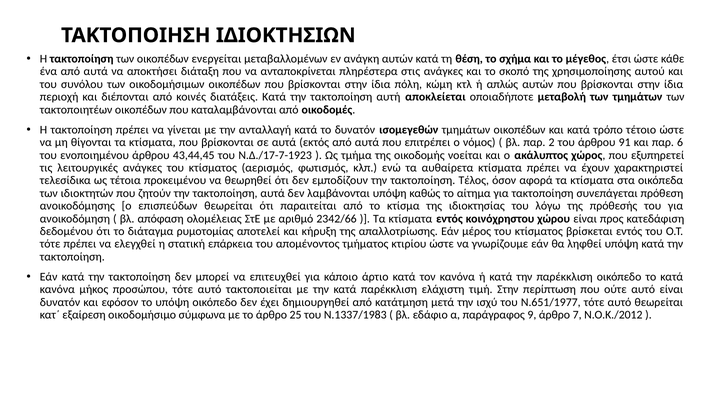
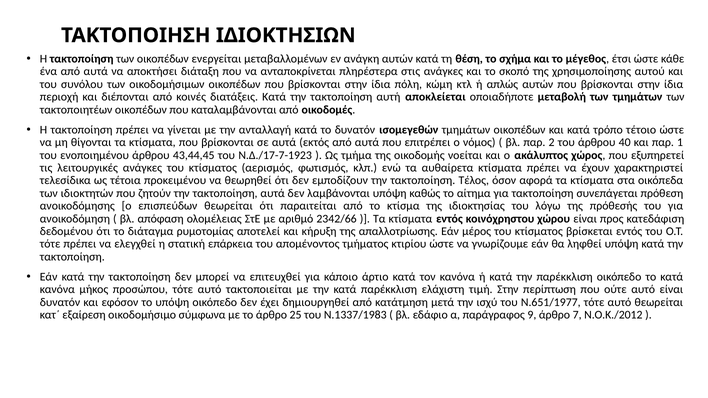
91: 91 -> 40
6: 6 -> 1
